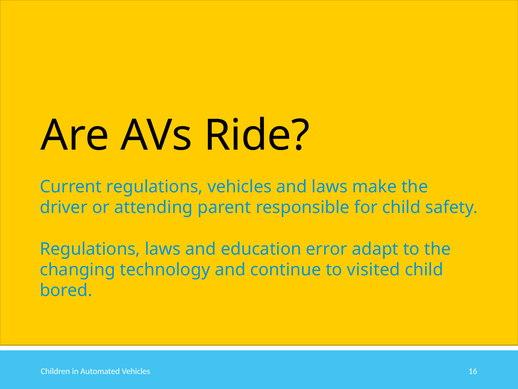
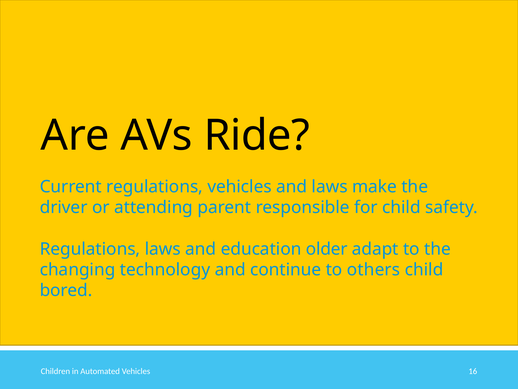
error: error -> older
visited: visited -> others
